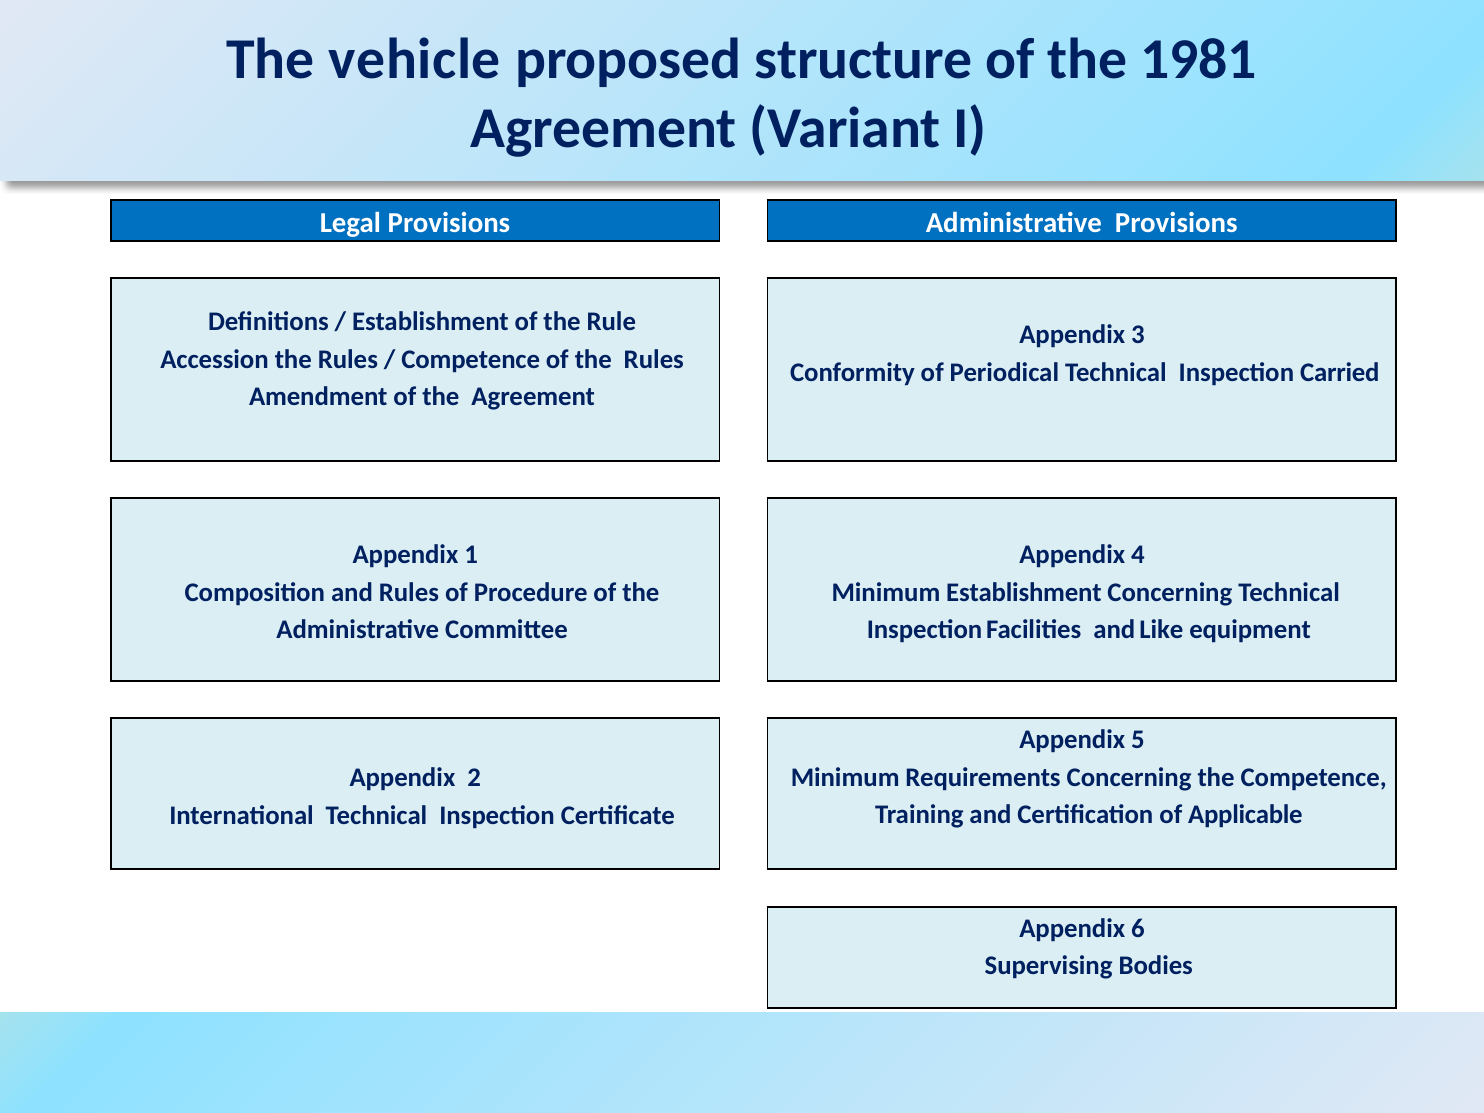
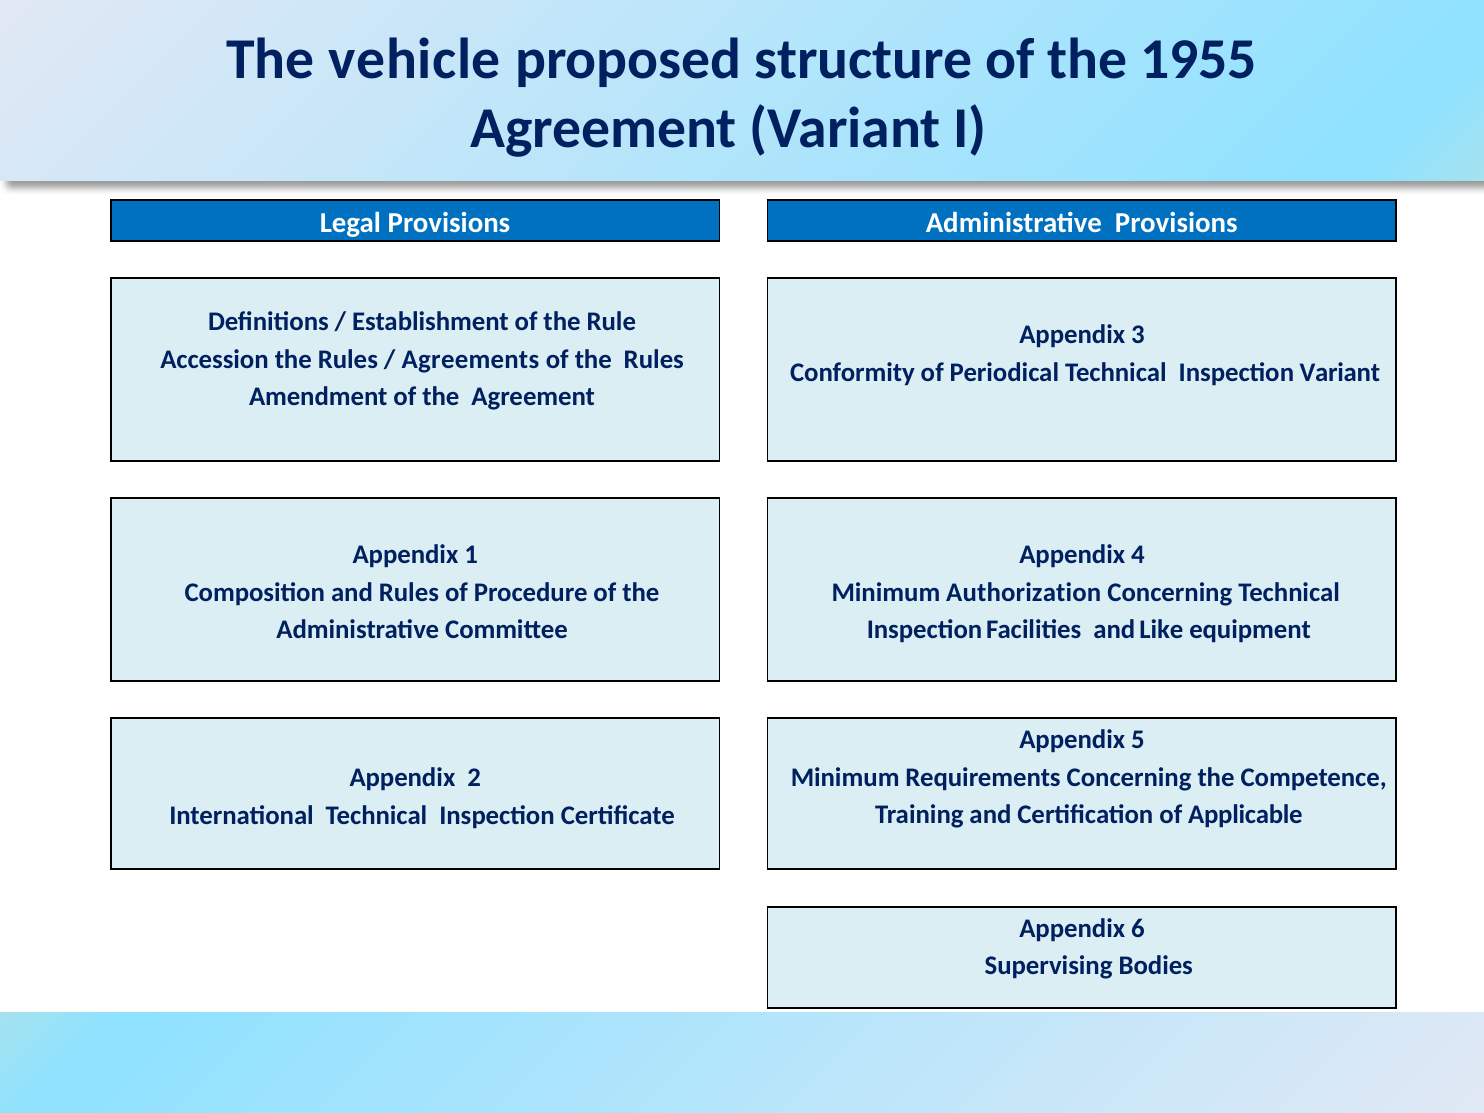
1981: 1981 -> 1955
Competence at (471, 359): Competence -> Agreements
Inspection Carried: Carried -> Variant
Minimum Establishment: Establishment -> Authorization
